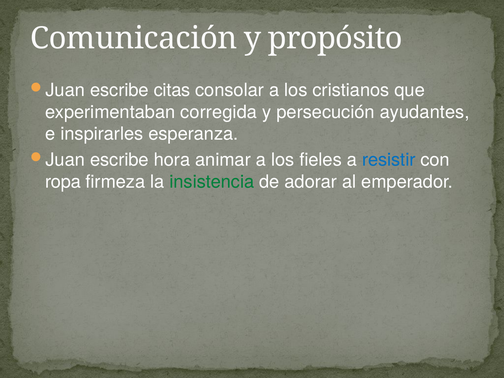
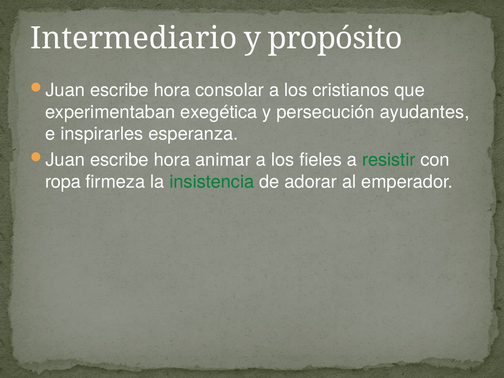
Comunicación: Comunicación -> Intermediario
citas at (172, 90): citas -> hora
corregida: corregida -> exegética
resistir colour: blue -> green
